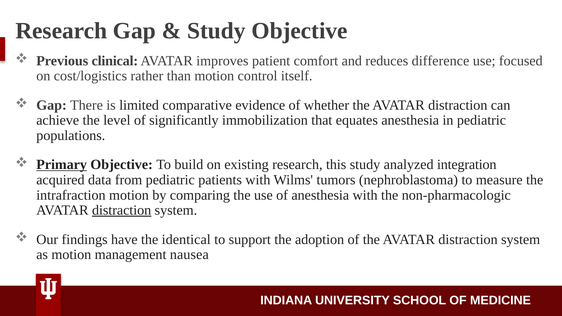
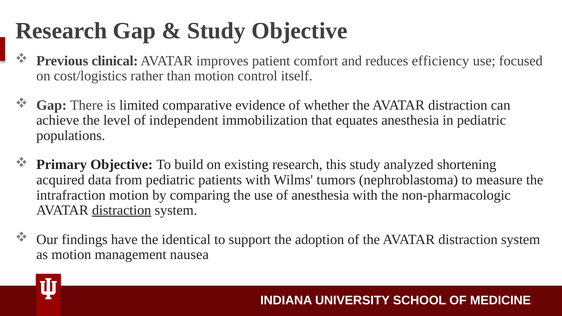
difference: difference -> efficiency
significantly: significantly -> independent
Primary underline: present -> none
integration: integration -> shortening
